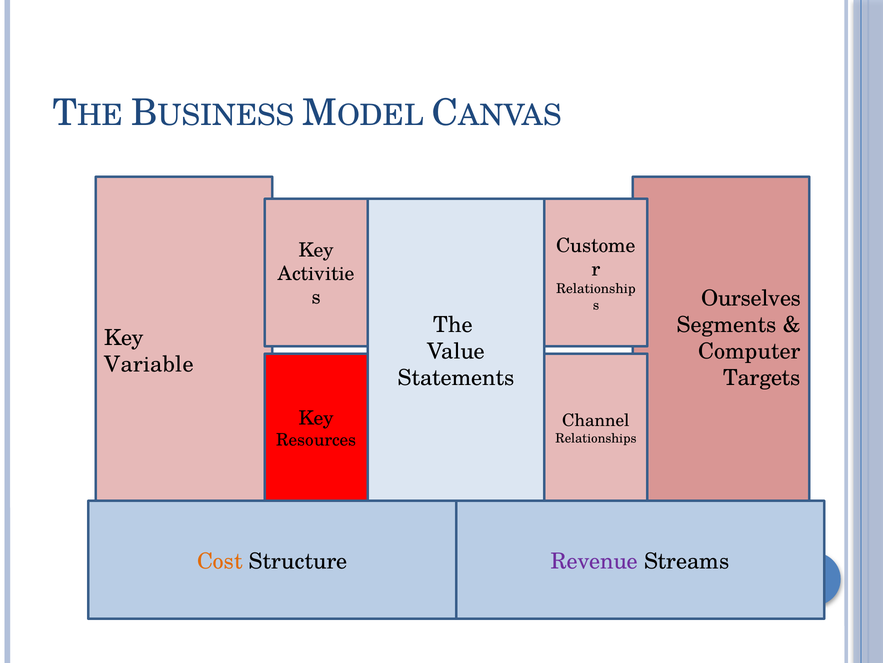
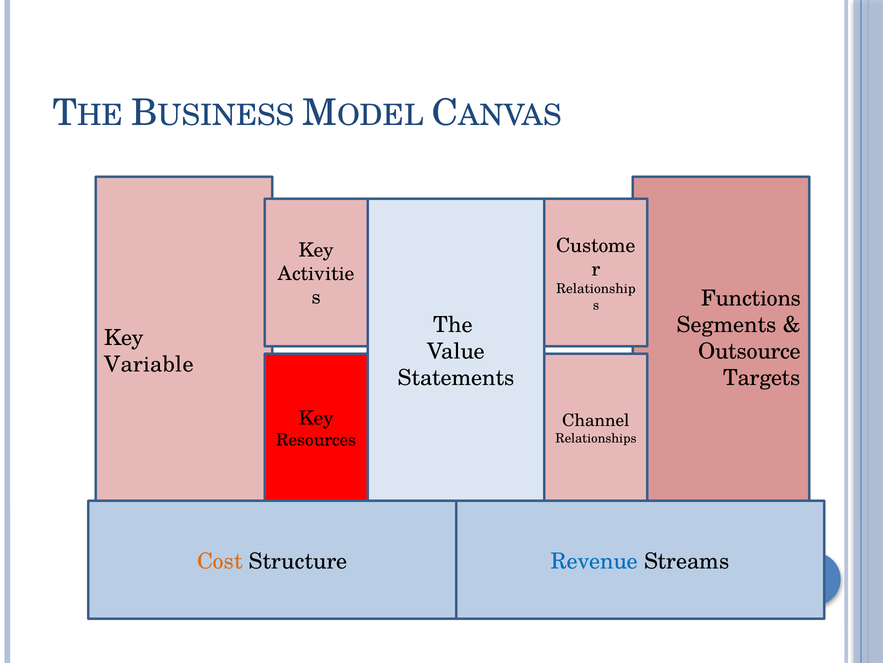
Ourselves: Ourselves -> Functions
Computer: Computer -> Outsource
Revenue colour: purple -> blue
